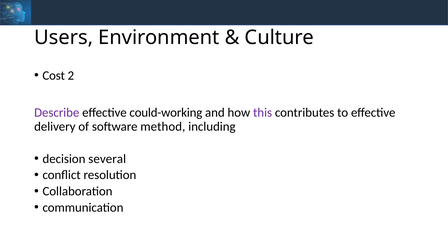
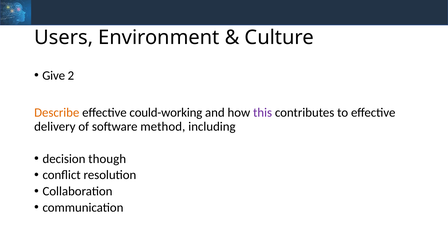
Cost: Cost -> Give
Describe colour: purple -> orange
several: several -> though
